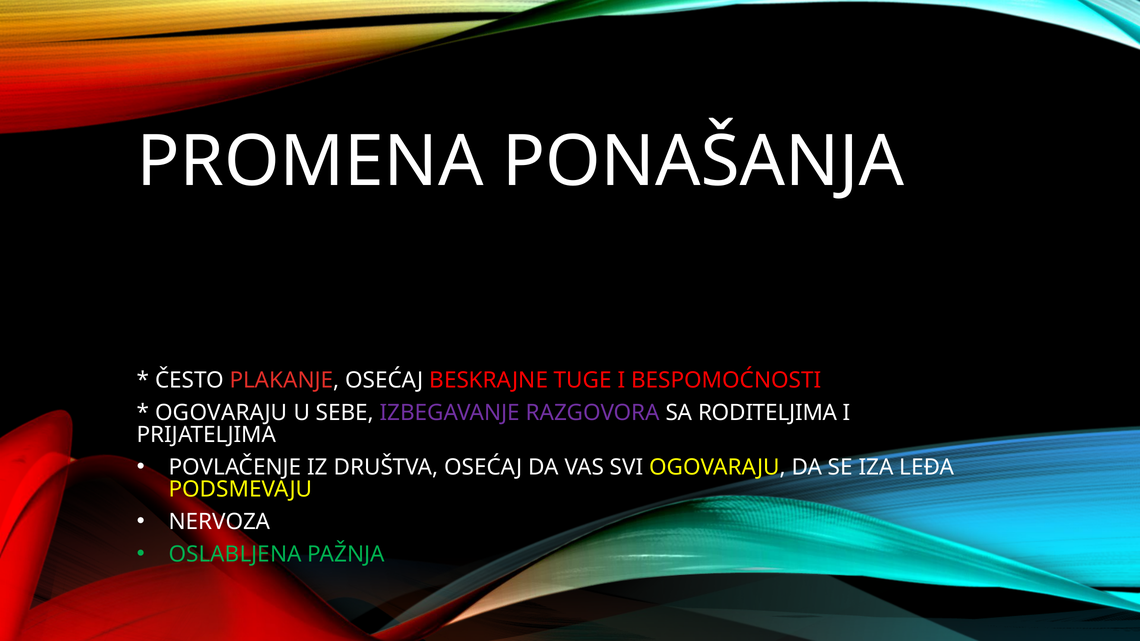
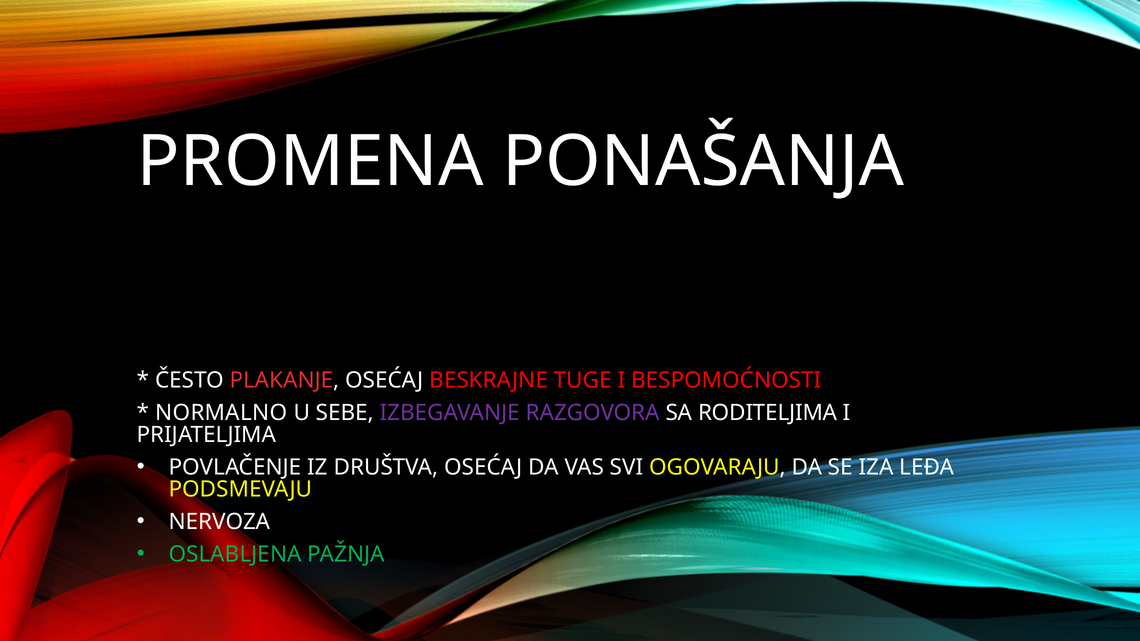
OGOVARAJU at (221, 413): OGOVARAJU -> NORMALNO
